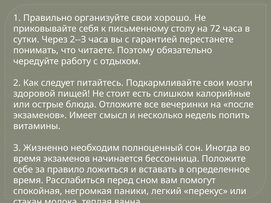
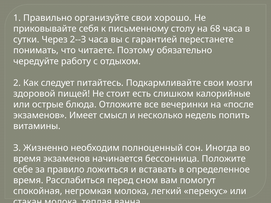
72: 72 -> 68
негромкая паники: паники -> молока
